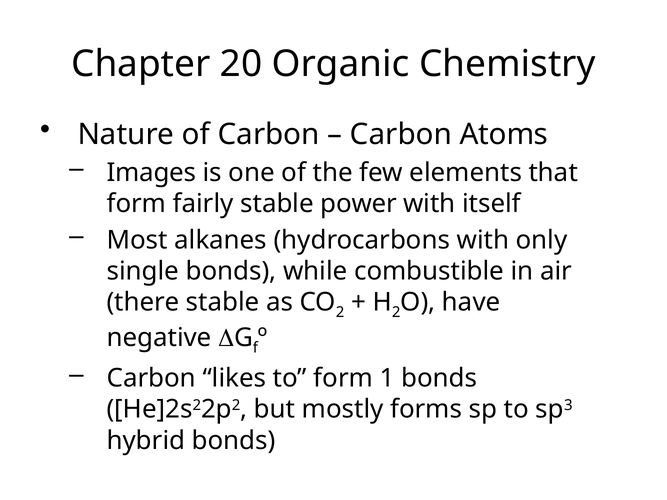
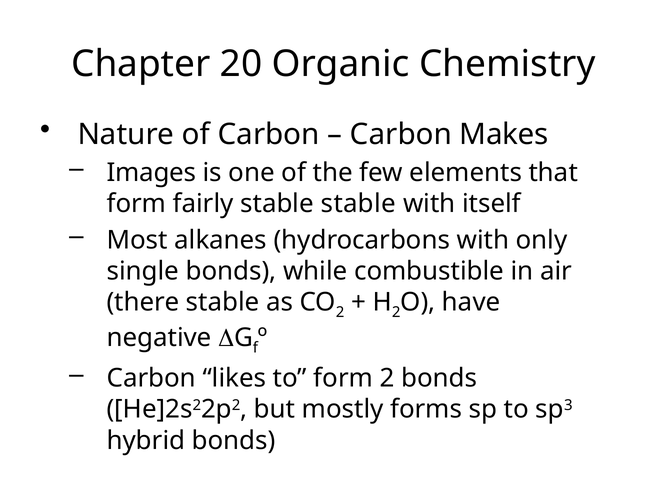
Atoms: Atoms -> Makes
stable power: power -> stable
form 1: 1 -> 2
